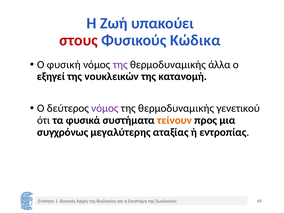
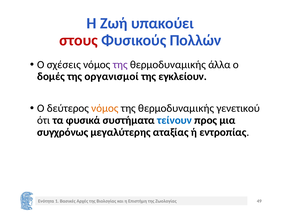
Κώδικα: Κώδικα -> Πολλών
φυσική: φυσική -> σχέσεις
εξηγεί: εξηγεί -> δομές
νουκλεικών: νουκλεικών -> οργανισμοί
κατανομή: κατανομή -> εγκλείουν
νόμος at (105, 108) colour: purple -> orange
τείνουν colour: orange -> blue
